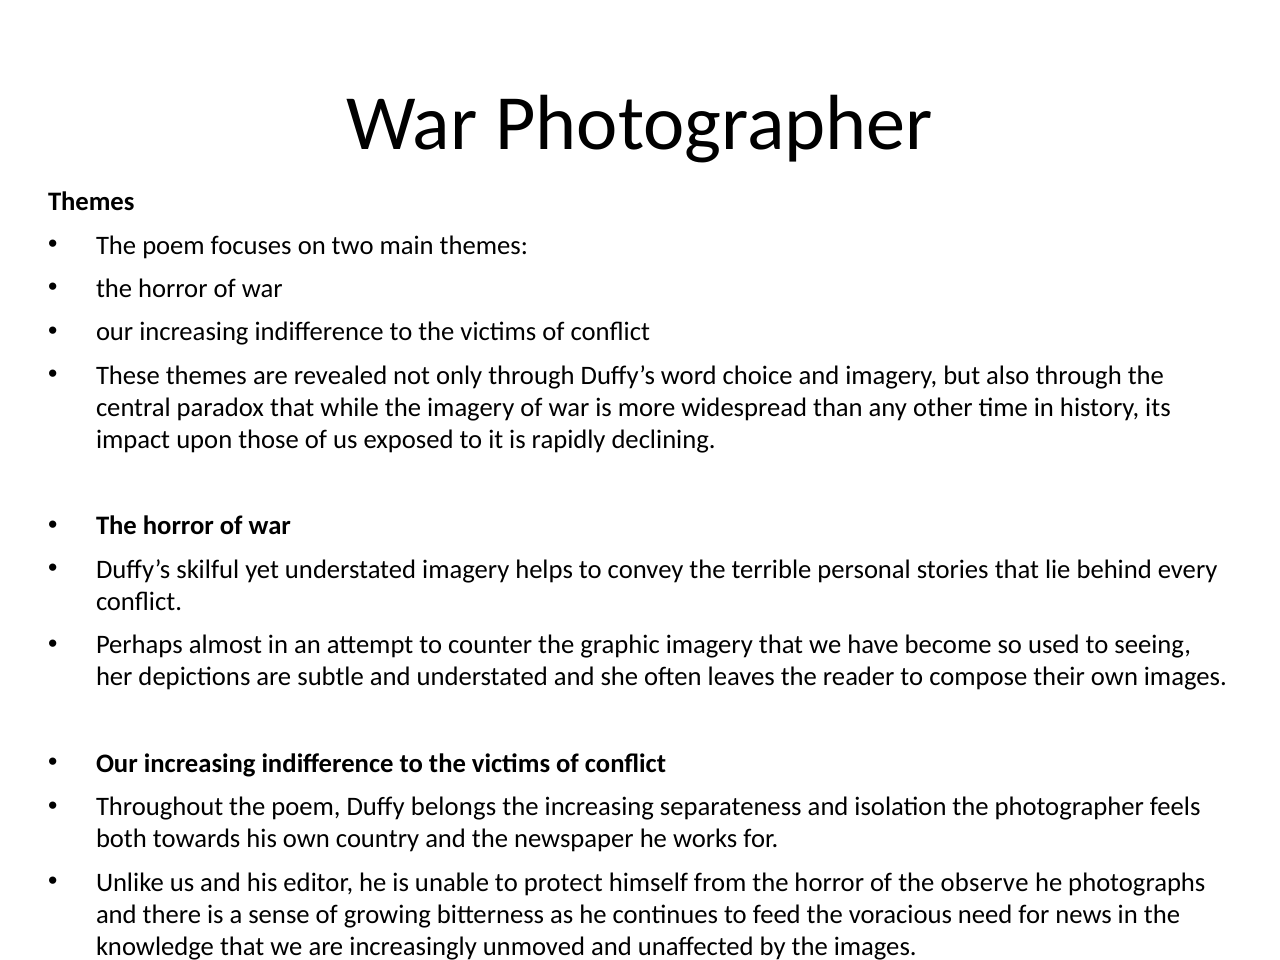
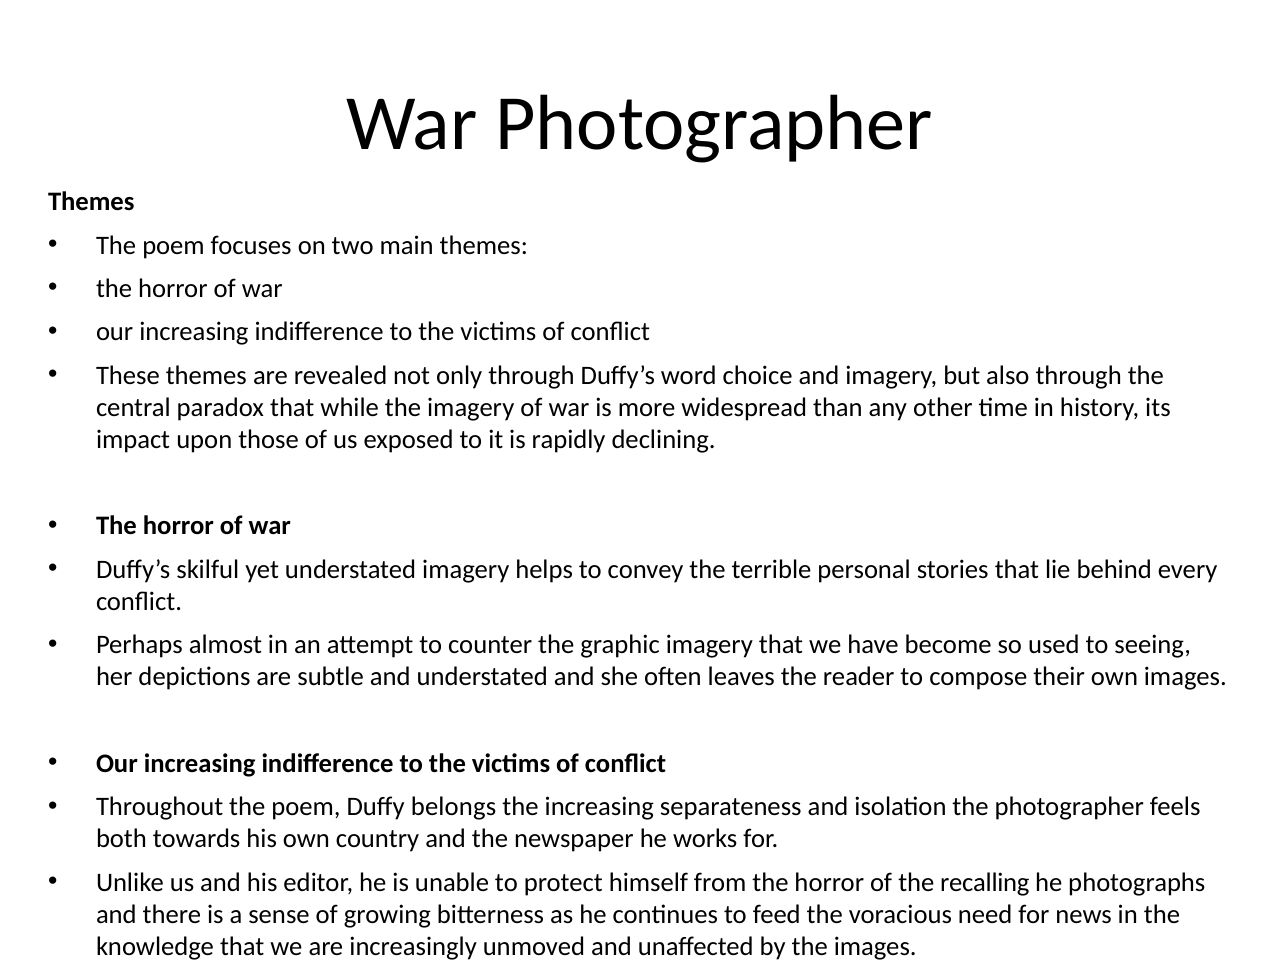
observe: observe -> recalling
